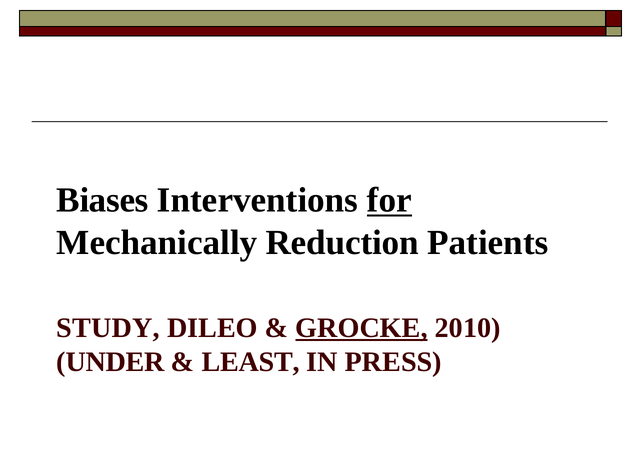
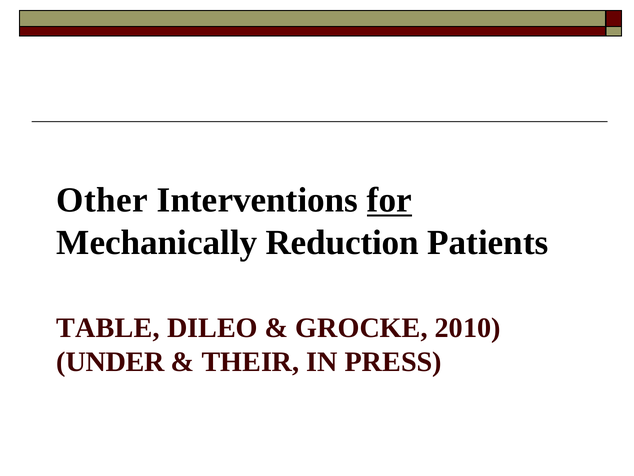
Biases: Biases -> Other
STUDY: STUDY -> TABLE
GROCKE underline: present -> none
LEAST: LEAST -> THEIR
